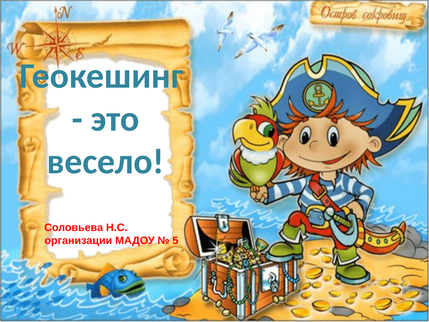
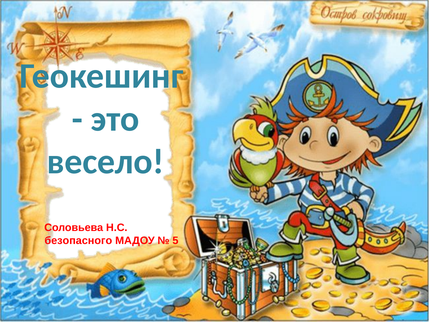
организации: организации -> безопасного
